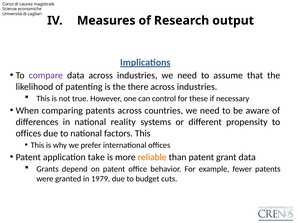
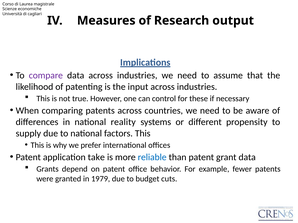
there: there -> input
offices at (28, 134): offices -> supply
reliable colour: orange -> blue
